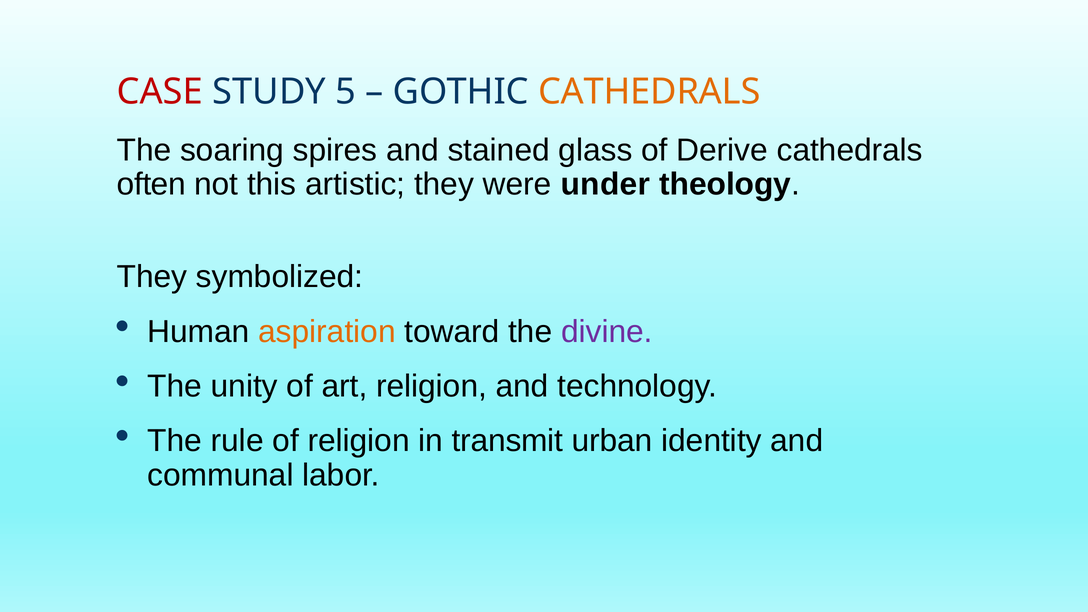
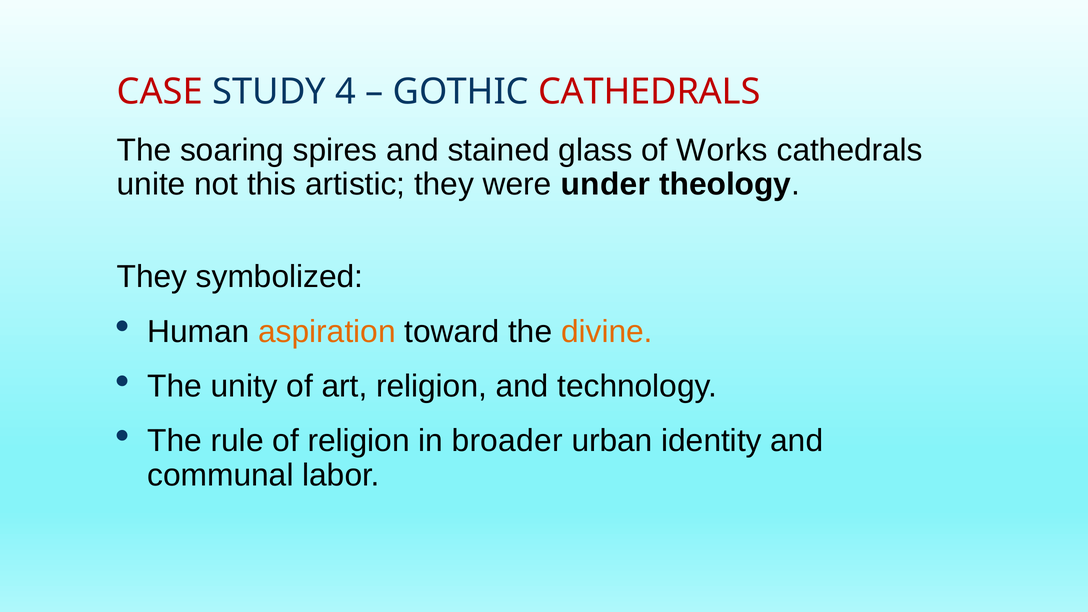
5: 5 -> 4
CATHEDRALS at (649, 92) colour: orange -> red
Derive: Derive -> Works
often: often -> unite
divine colour: purple -> orange
transmit: transmit -> broader
